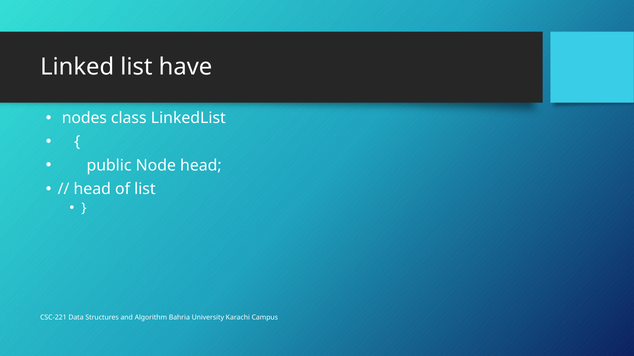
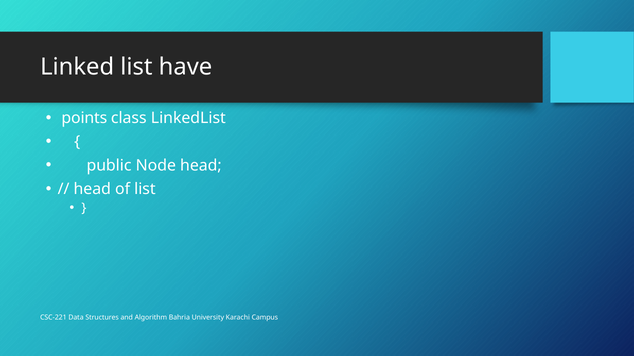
nodes: nodes -> points
